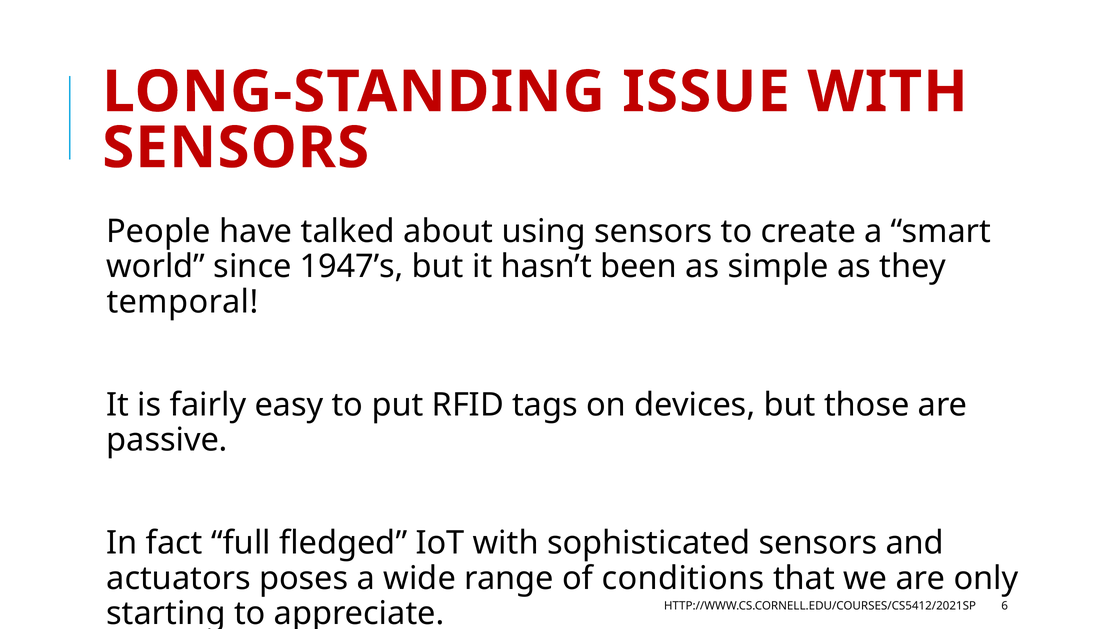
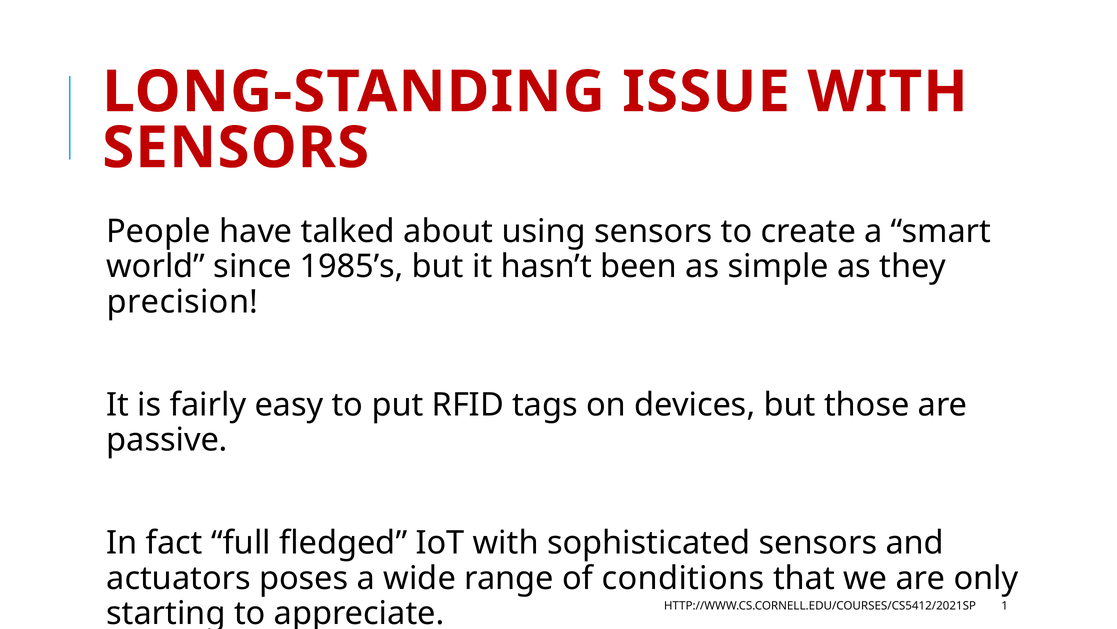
1947’s: 1947’s -> 1985’s
temporal: temporal -> precision
6: 6 -> 1
